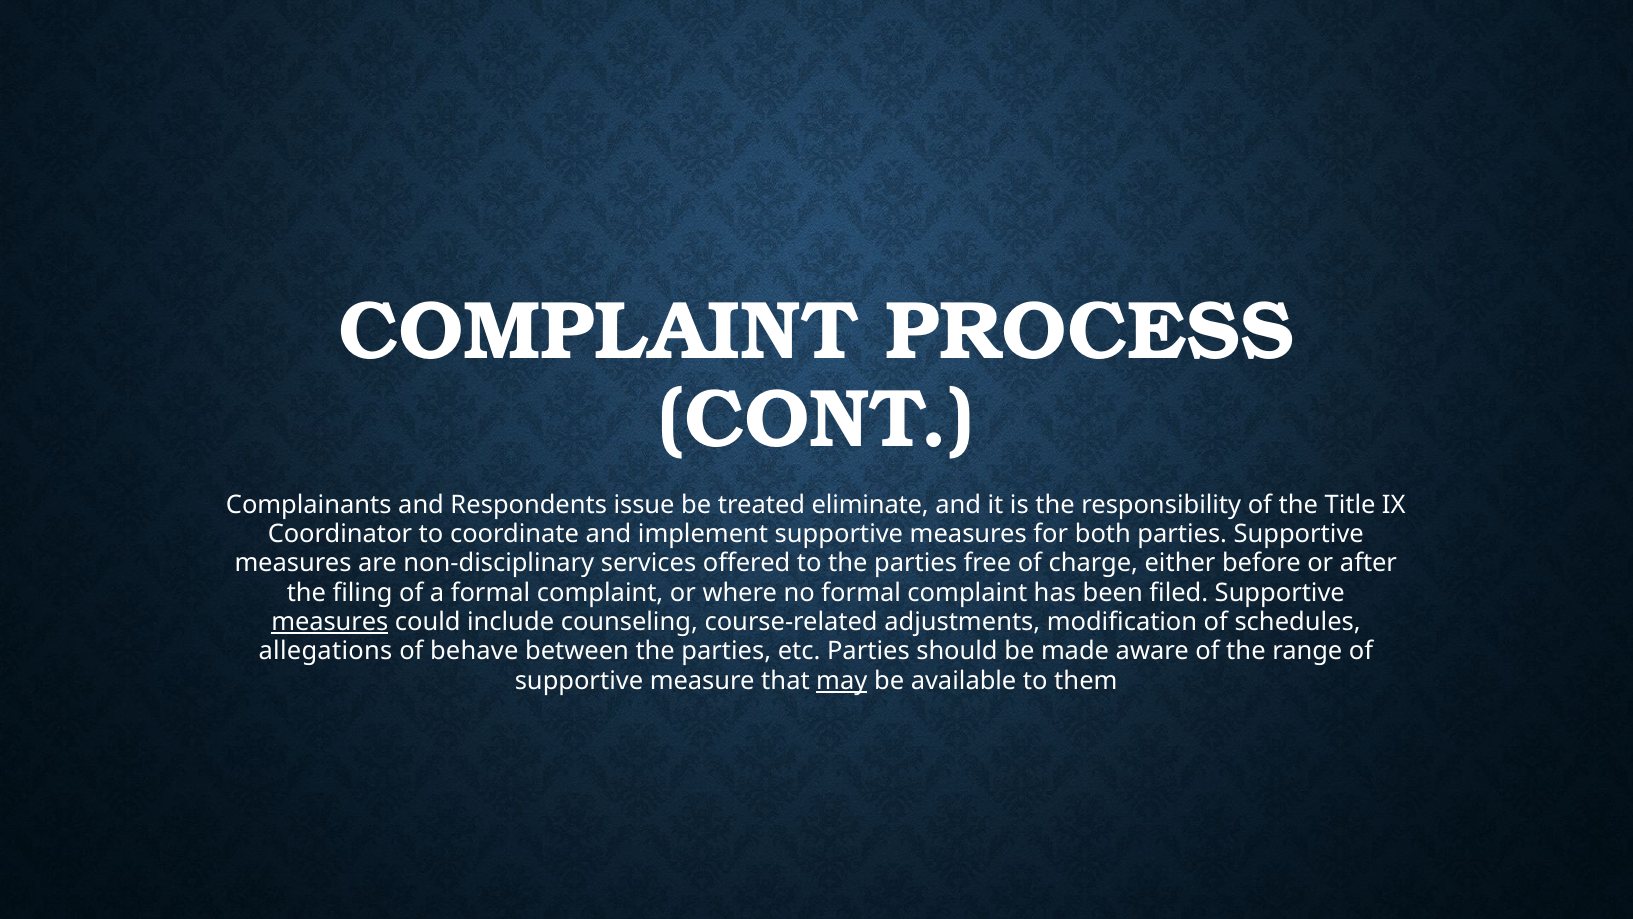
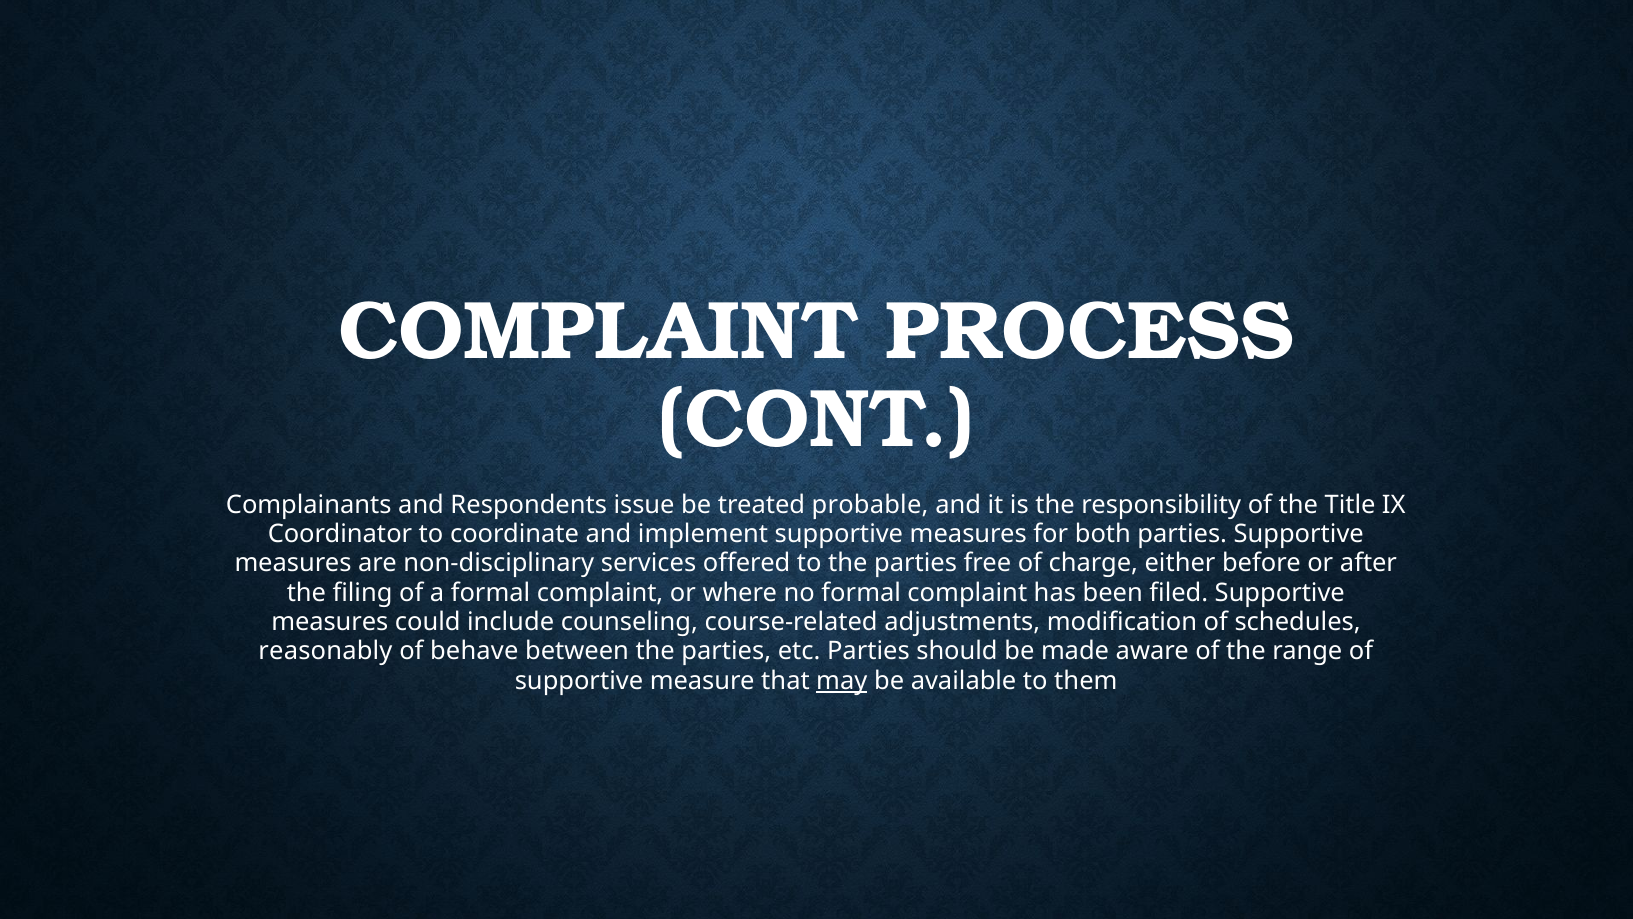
eliminate: eliminate -> probable
measures at (330, 622) underline: present -> none
allegations: allegations -> reasonably
